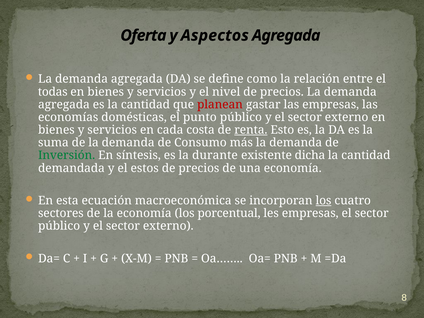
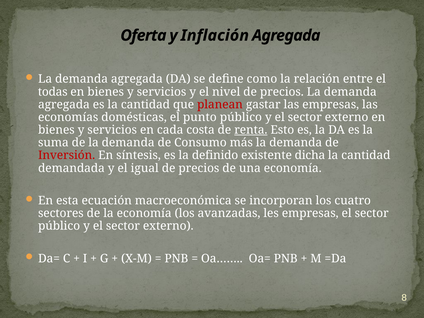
Aspectos: Aspectos -> Inflación
Inversión colour: green -> red
durante: durante -> definido
estos: estos -> igual
los at (323, 201) underline: present -> none
porcentual: porcentual -> avanzadas
